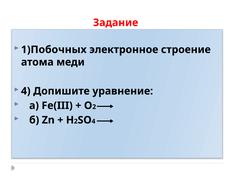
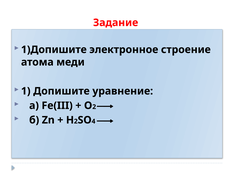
1)Побочных: 1)Побочных -> 1)Допишите
4 at (26, 91): 4 -> 1
